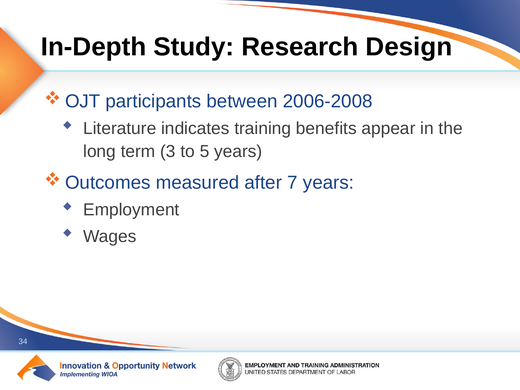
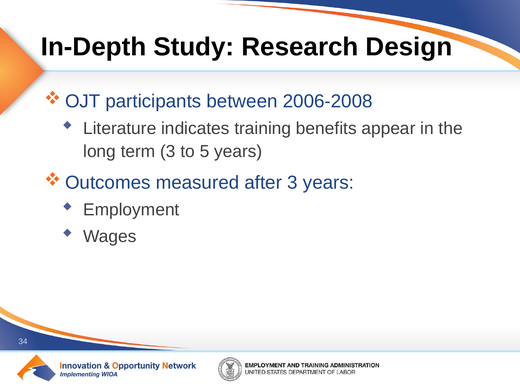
after 7: 7 -> 3
